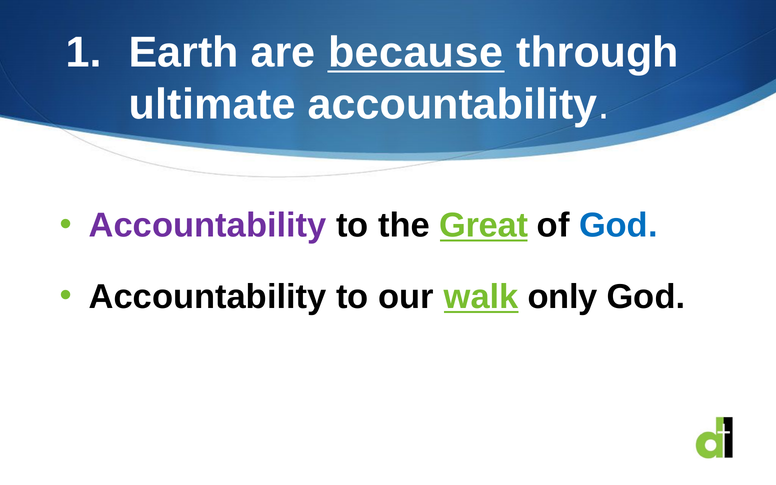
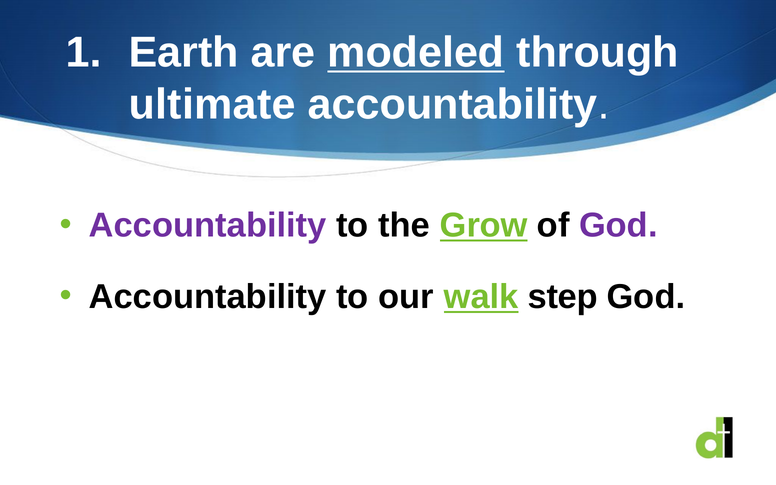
because: because -> modeled
Great: Great -> Grow
God at (618, 226) colour: blue -> purple
only: only -> step
